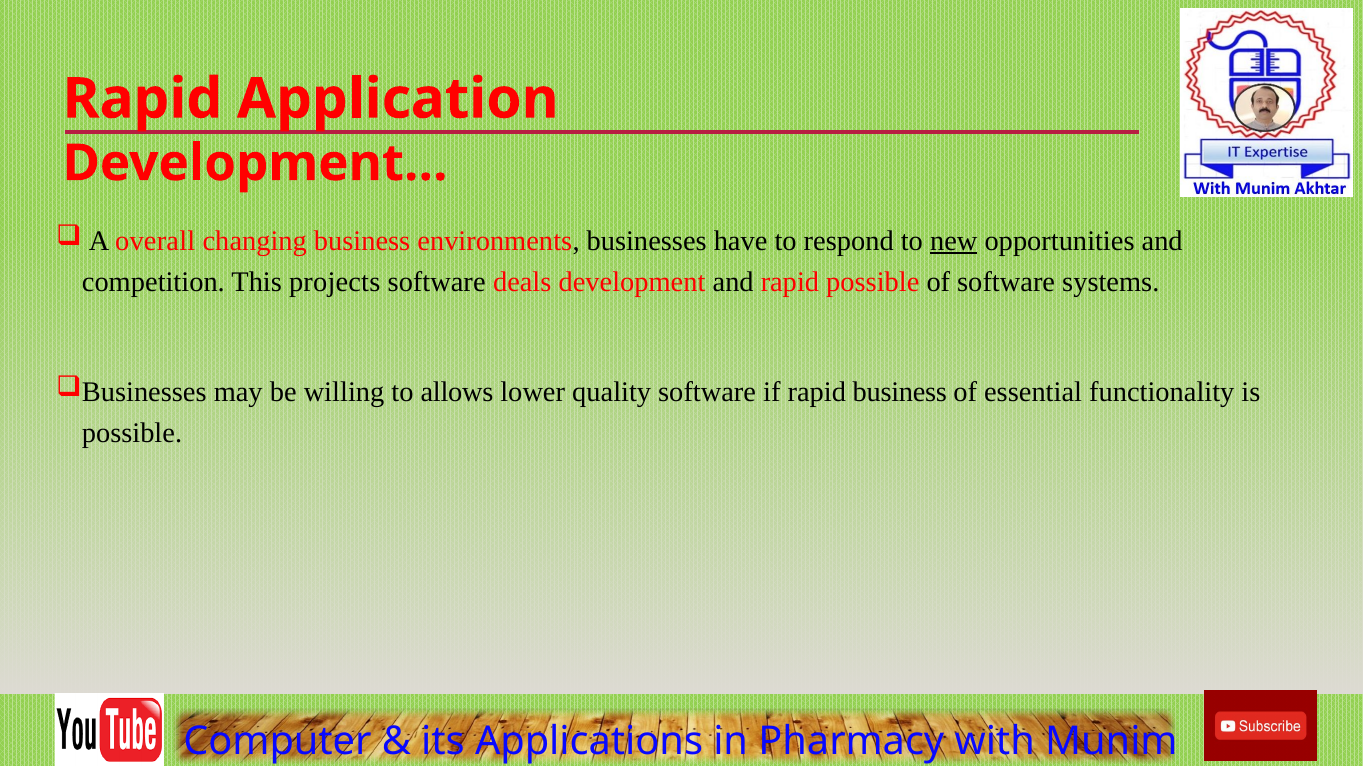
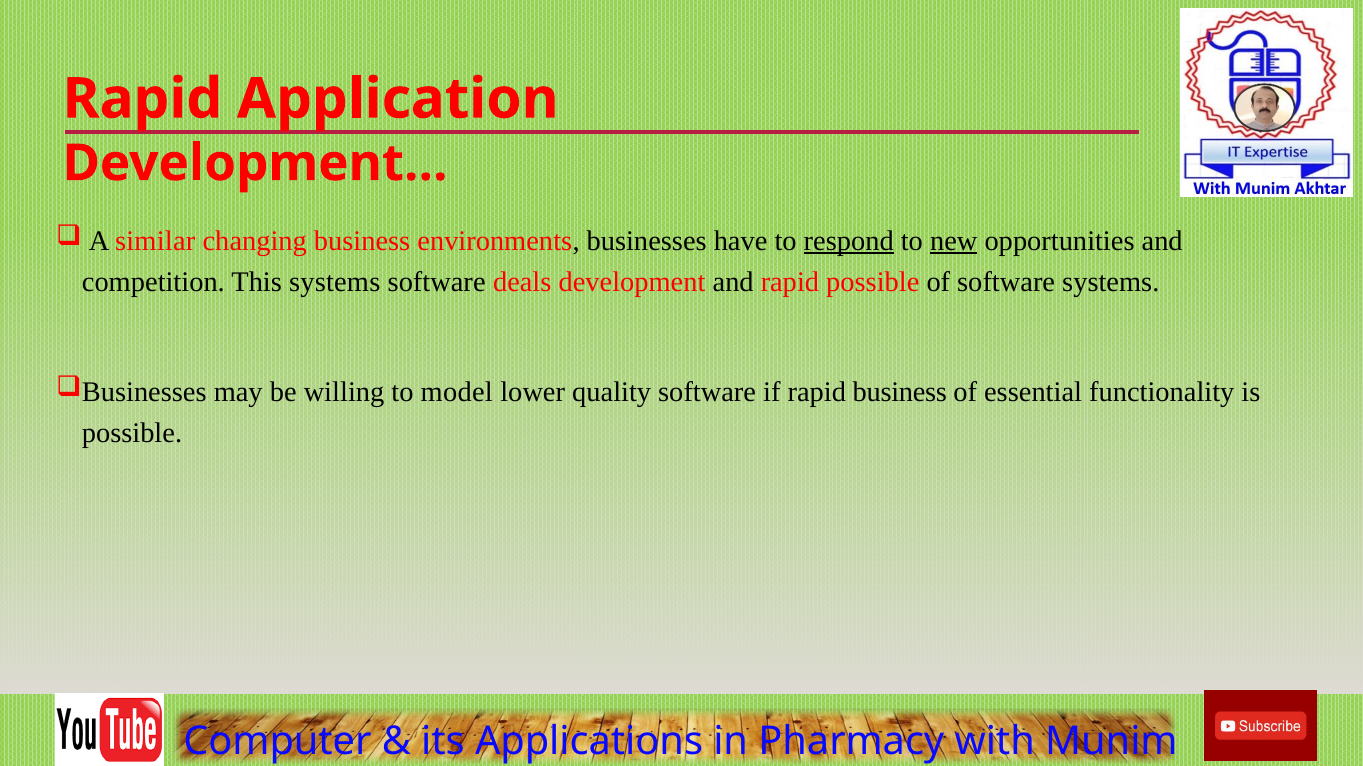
overall: overall -> similar
respond underline: none -> present
This projects: projects -> systems
allows: allows -> model
